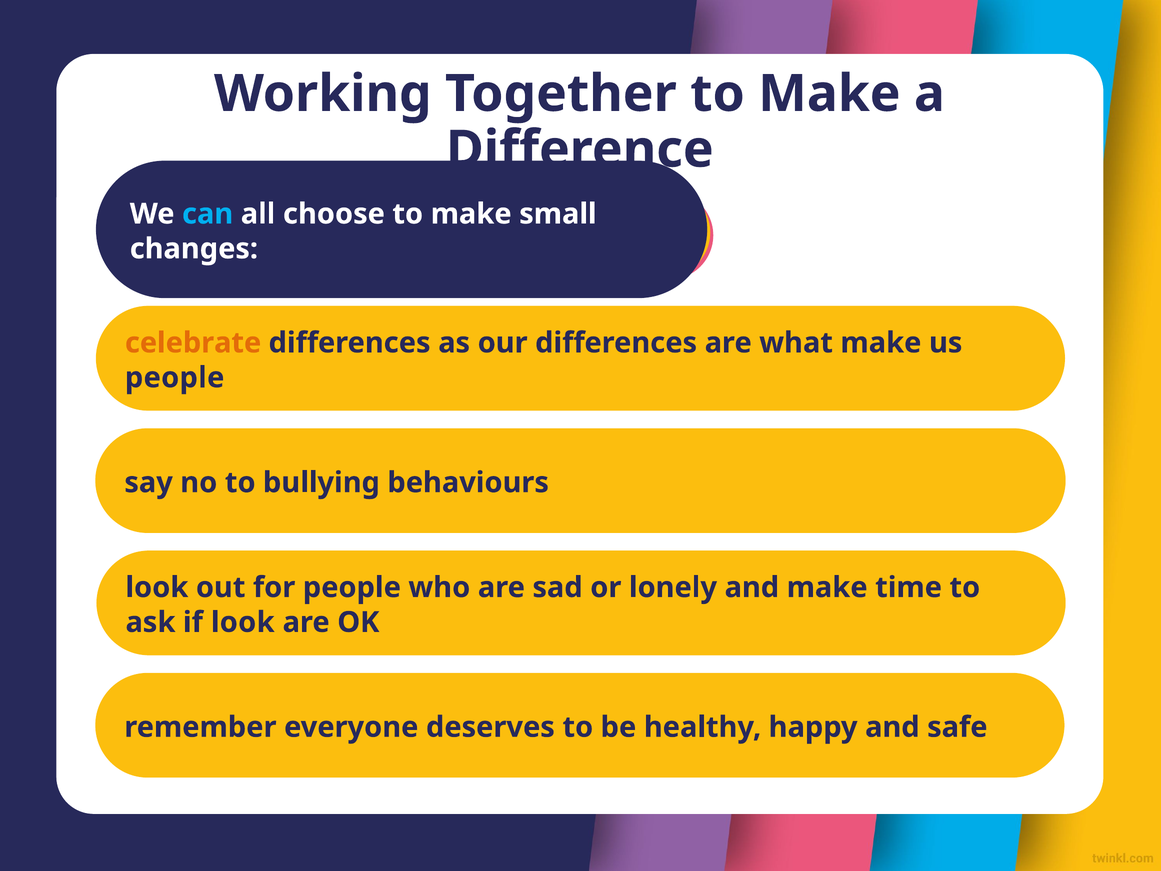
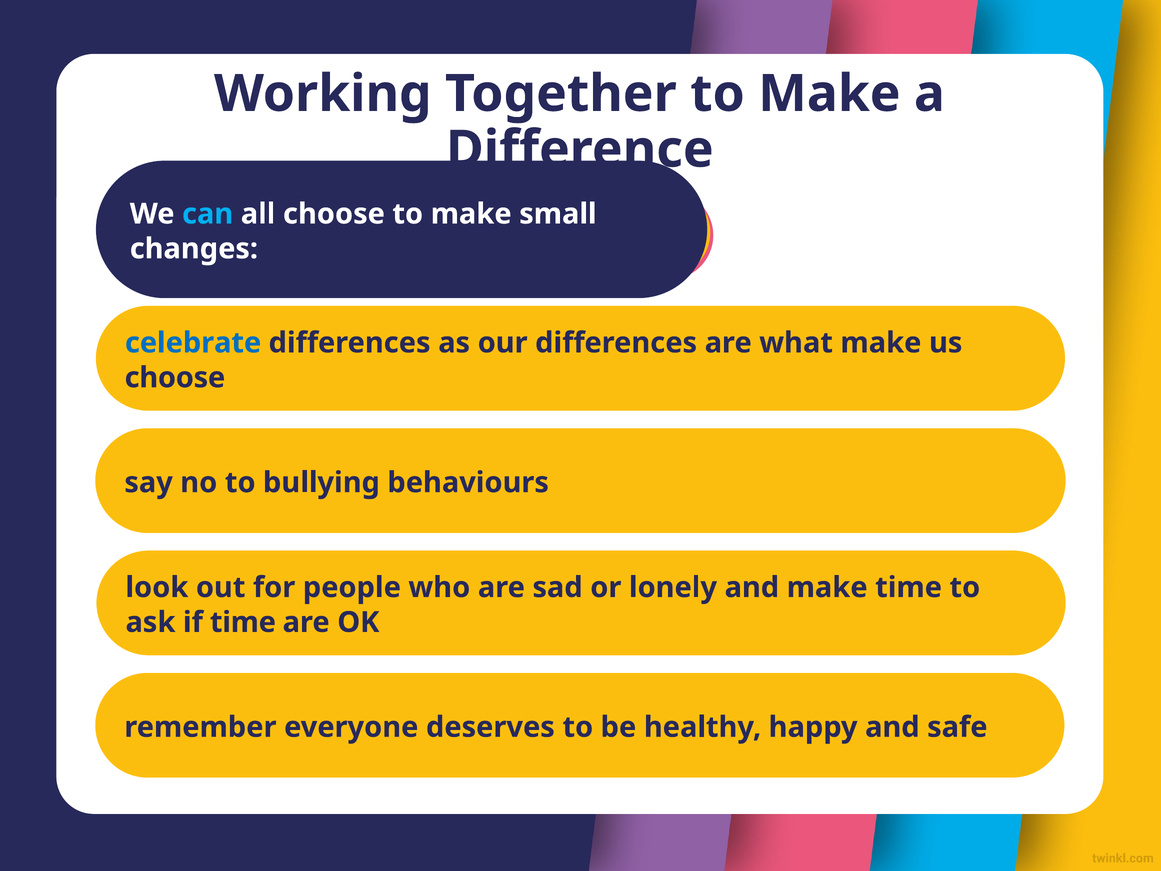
celebrate colour: orange -> blue
people at (175, 378): people -> choose
if look: look -> time
